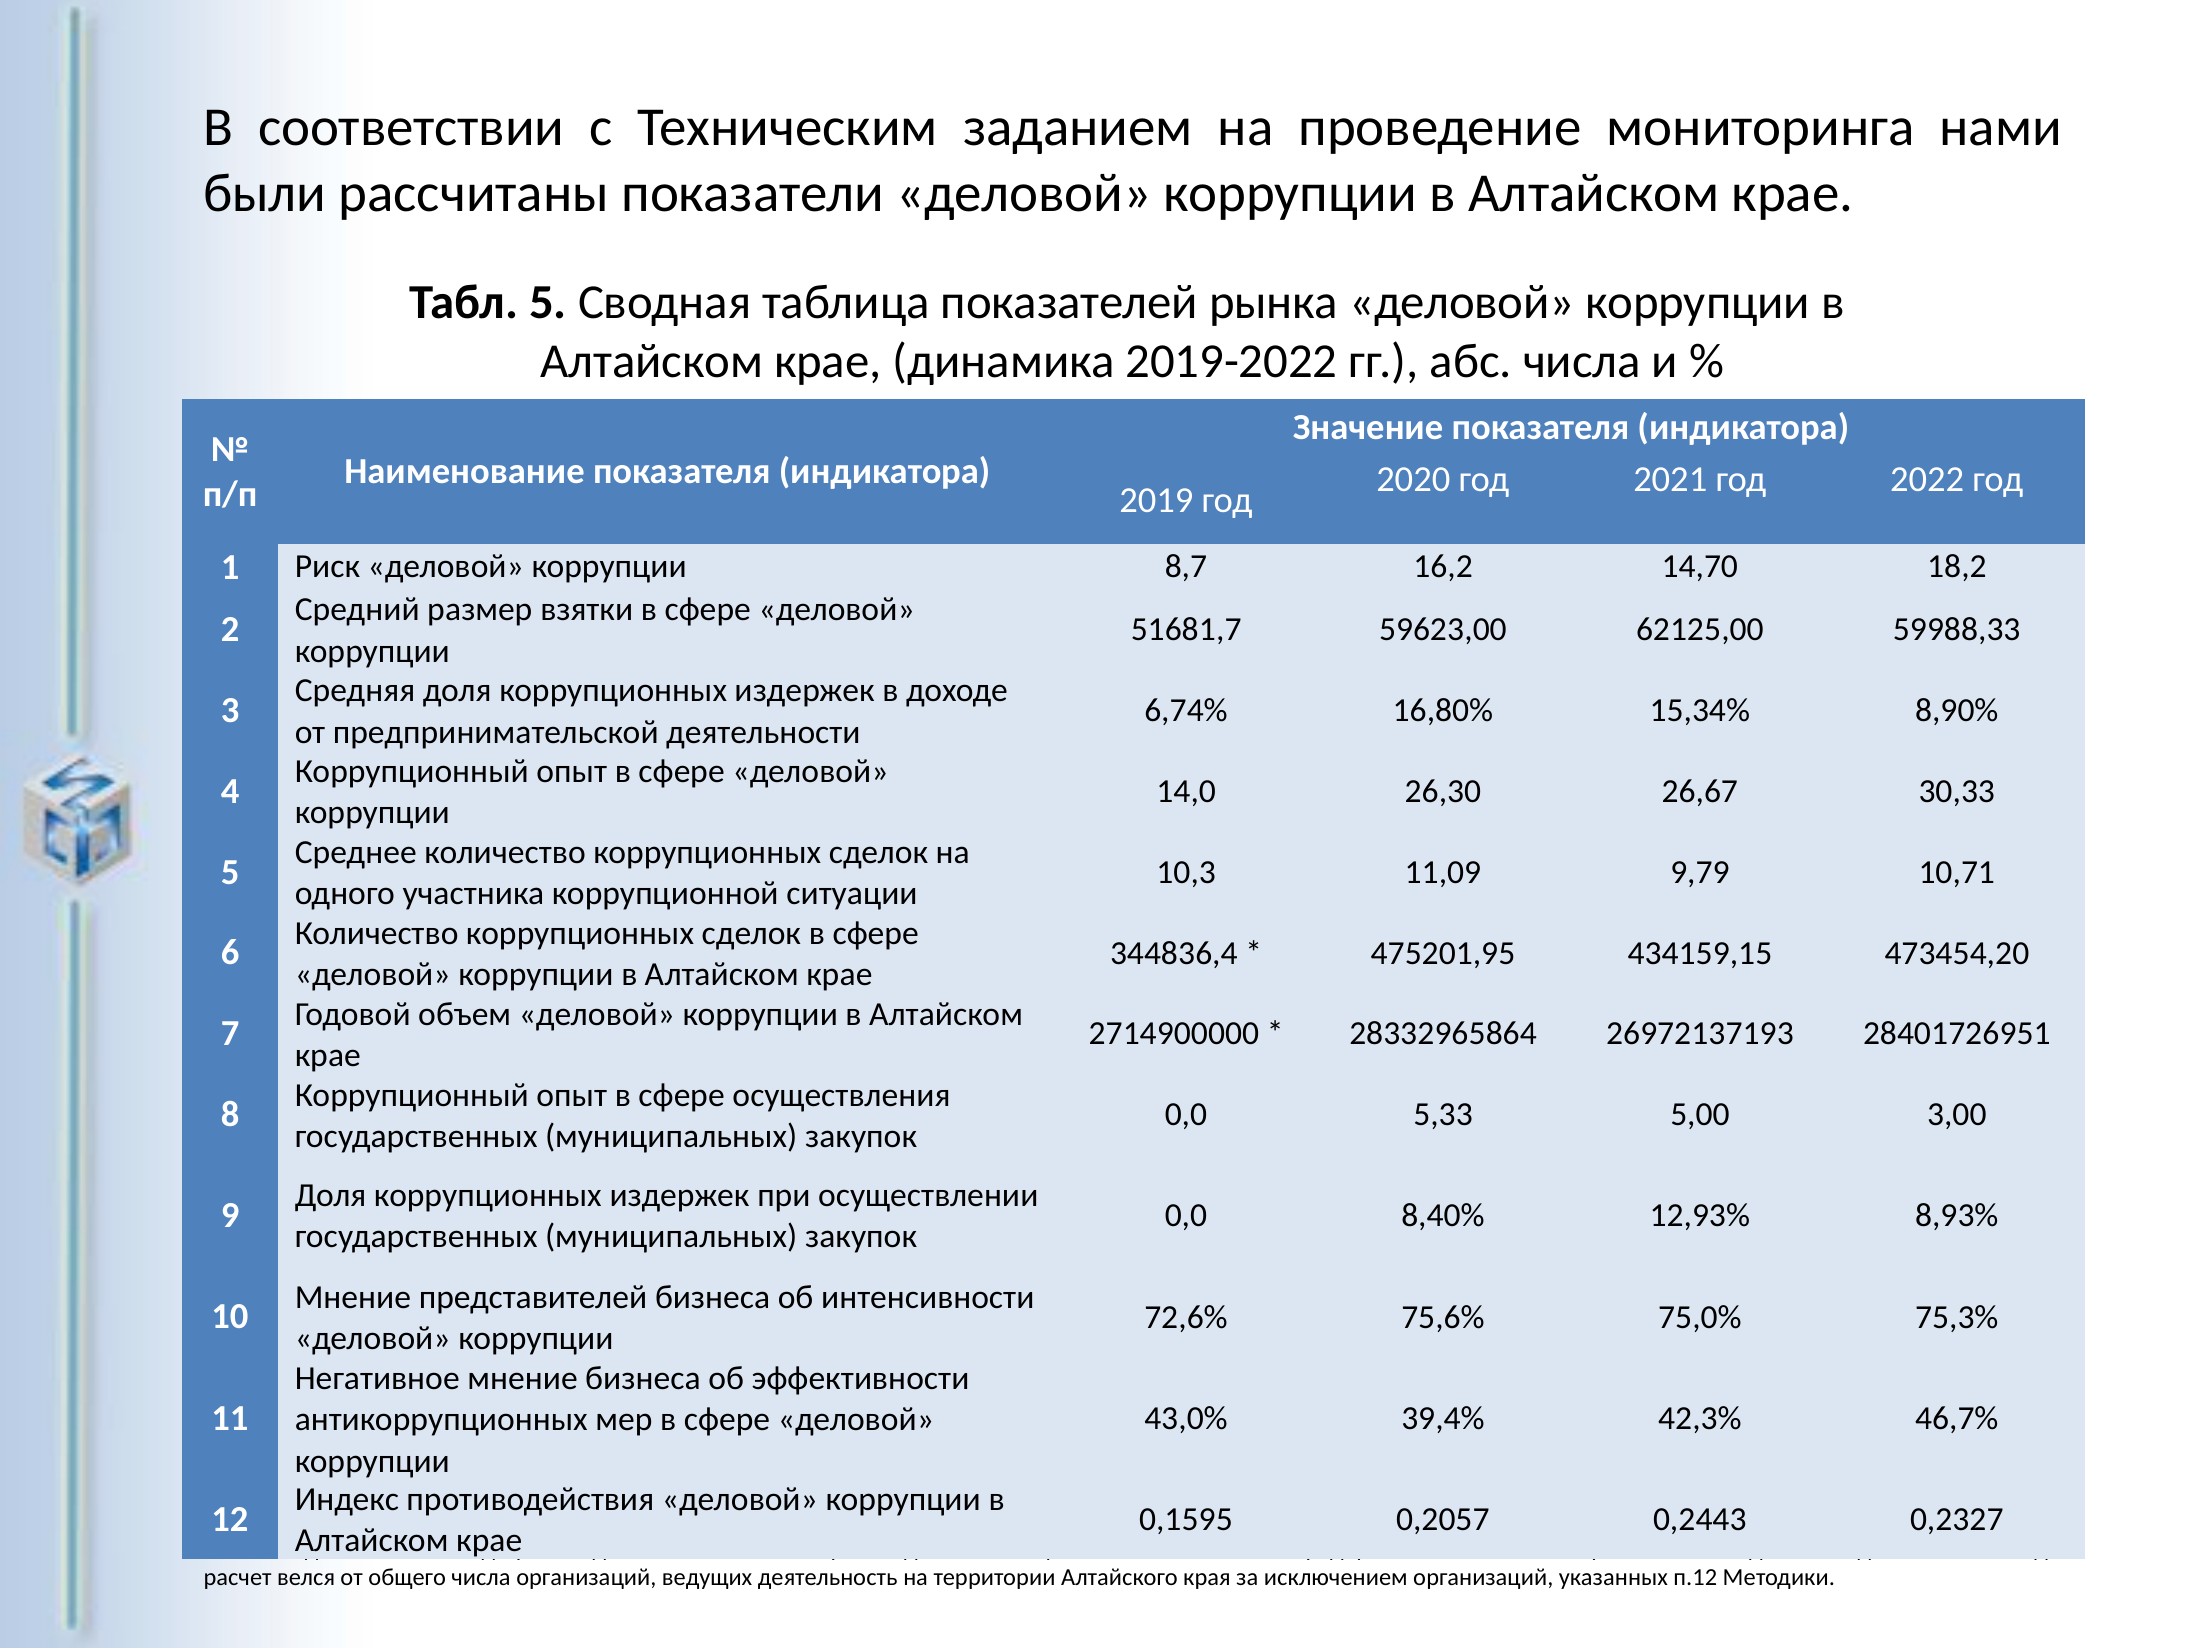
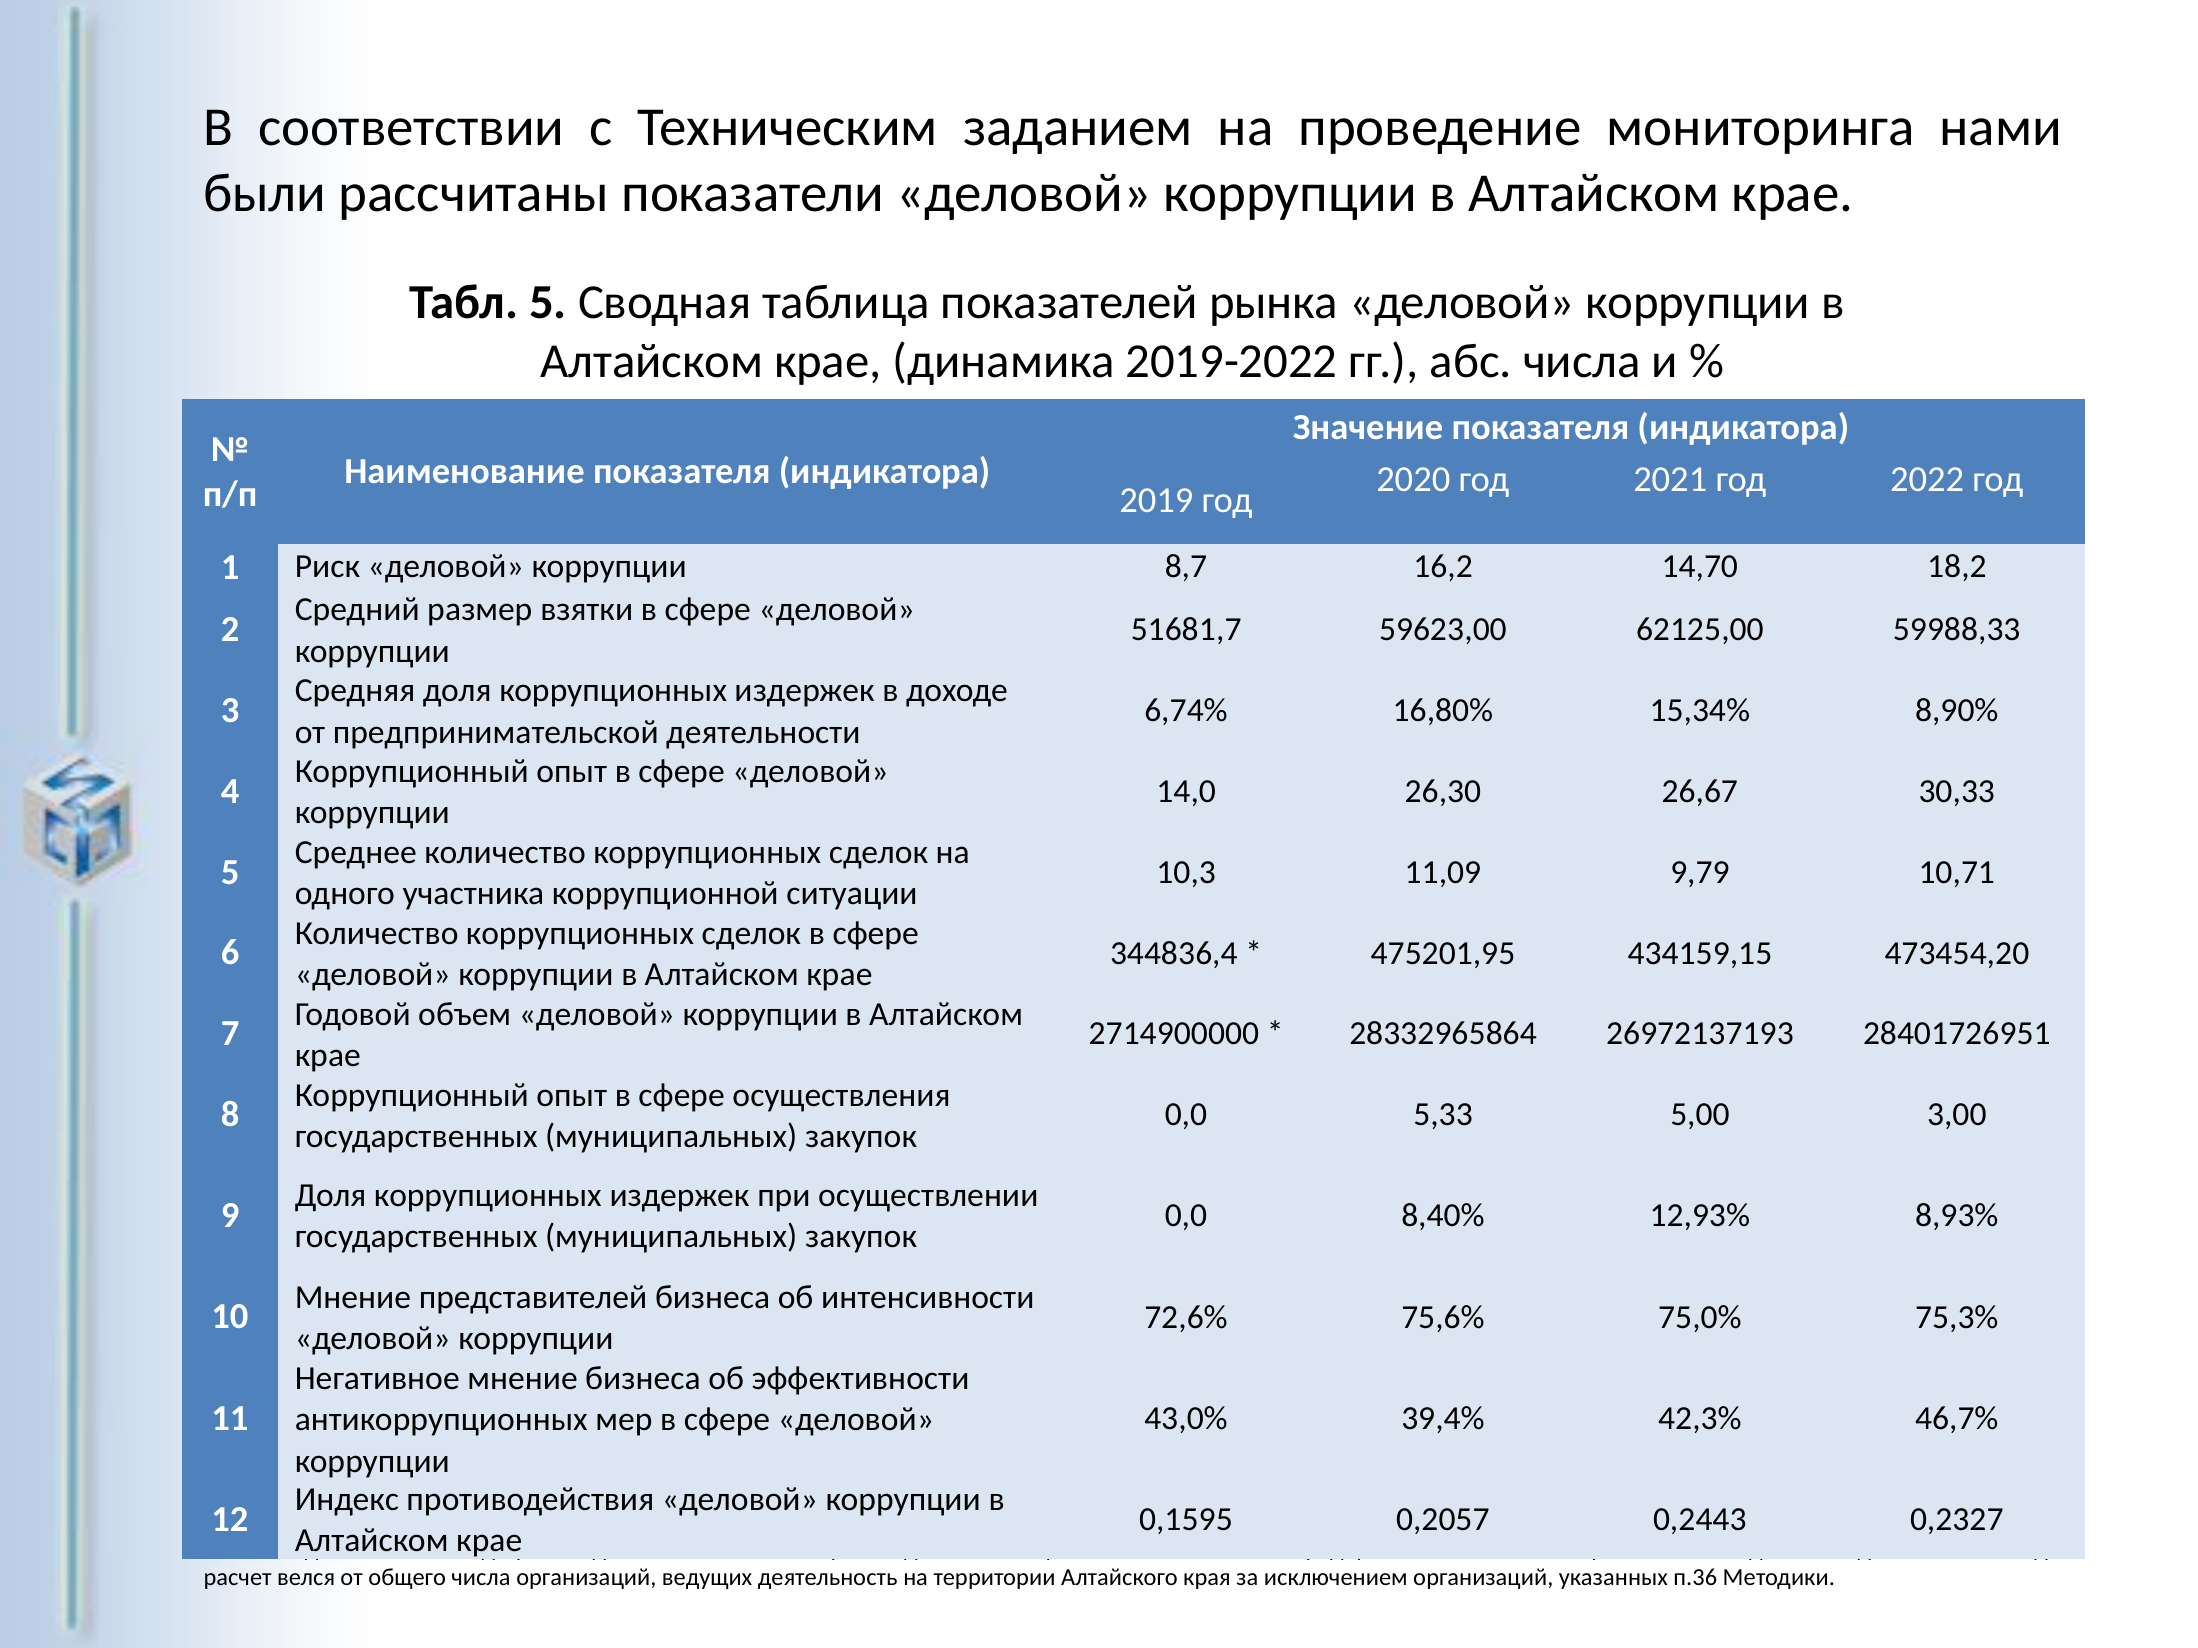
п.12: п.12 -> п.36
